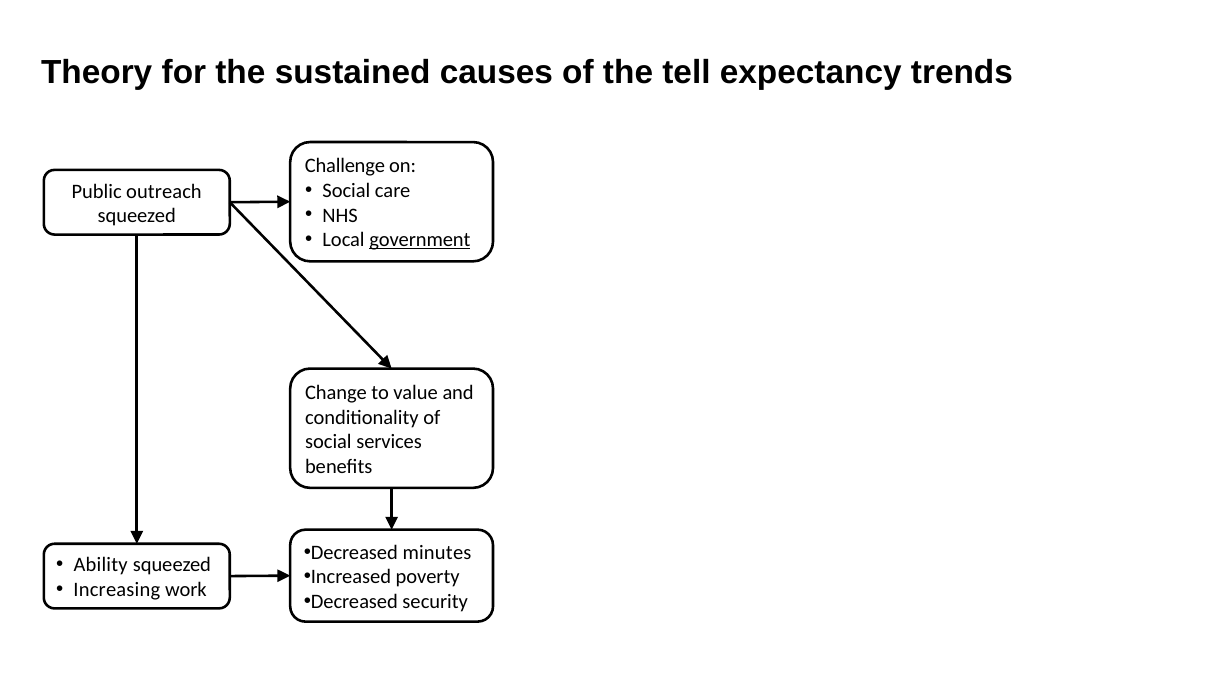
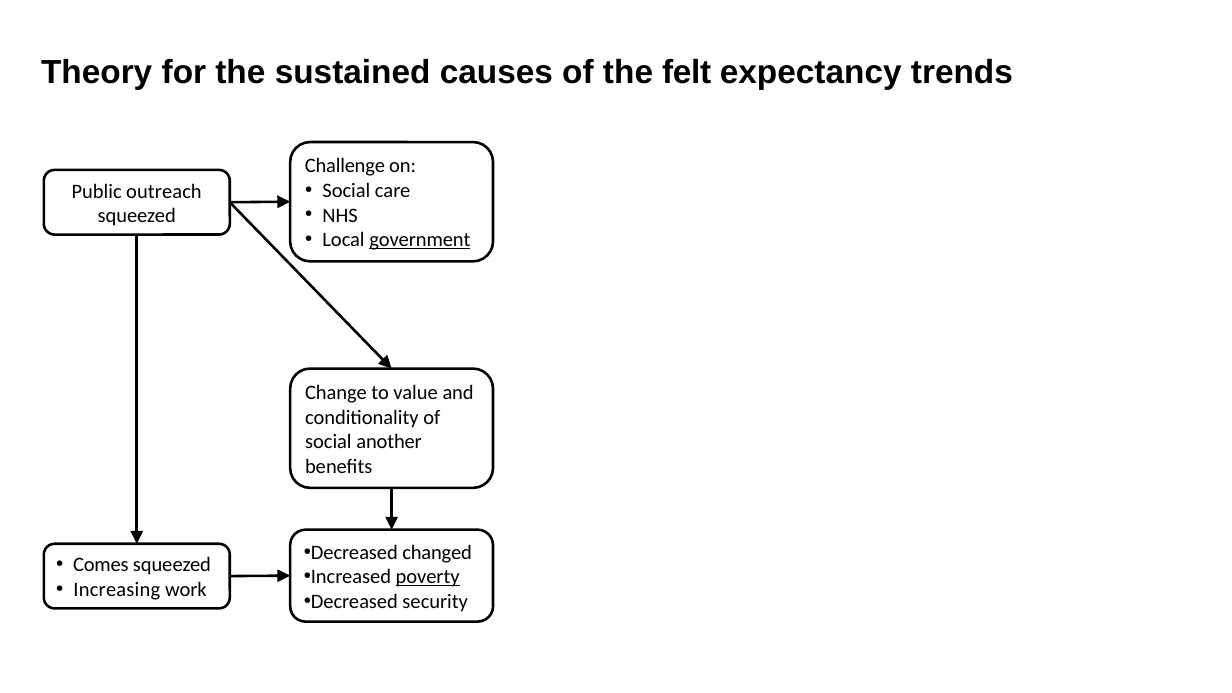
tell: tell -> felt
services: services -> another
minutes: minutes -> changed
Ability: Ability -> Comes
poverty underline: none -> present
